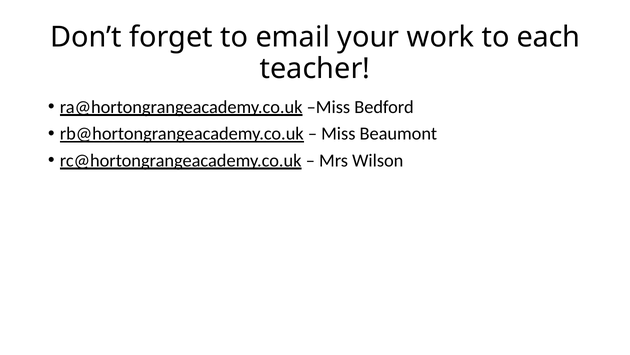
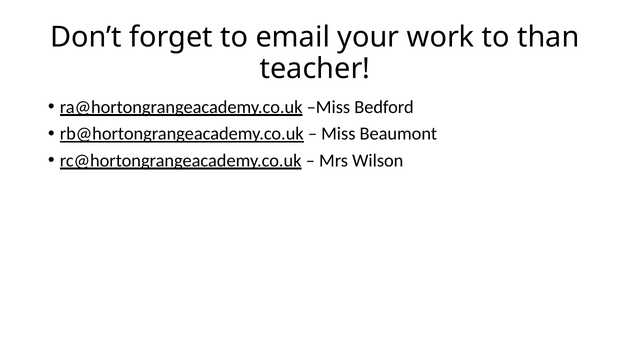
each: each -> than
